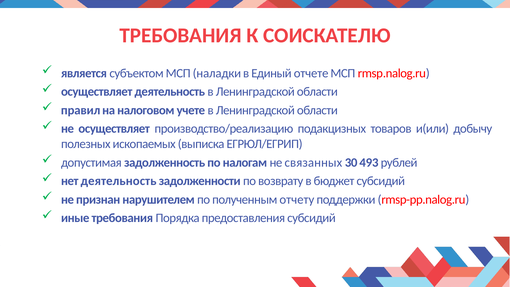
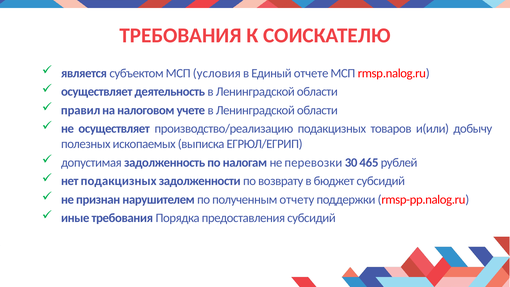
наладки: наладки -> условия
связанных: связанных -> перевозки
493: 493 -> 465
нет деятельность: деятельность -> подакцизных
